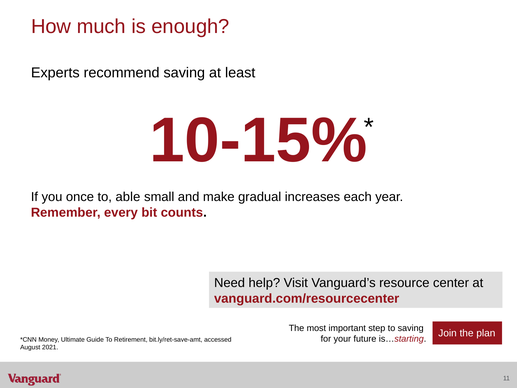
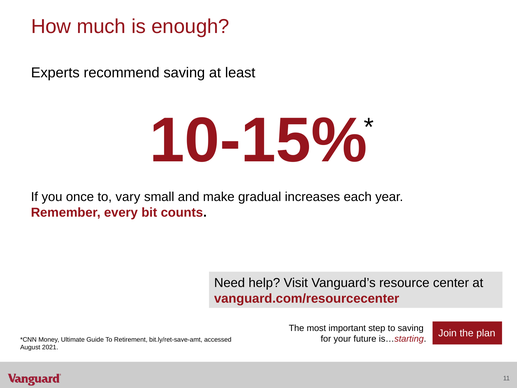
able: able -> vary
